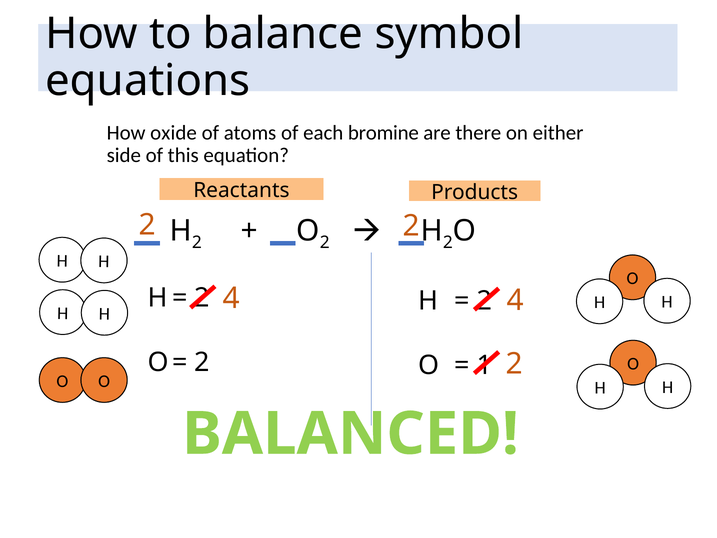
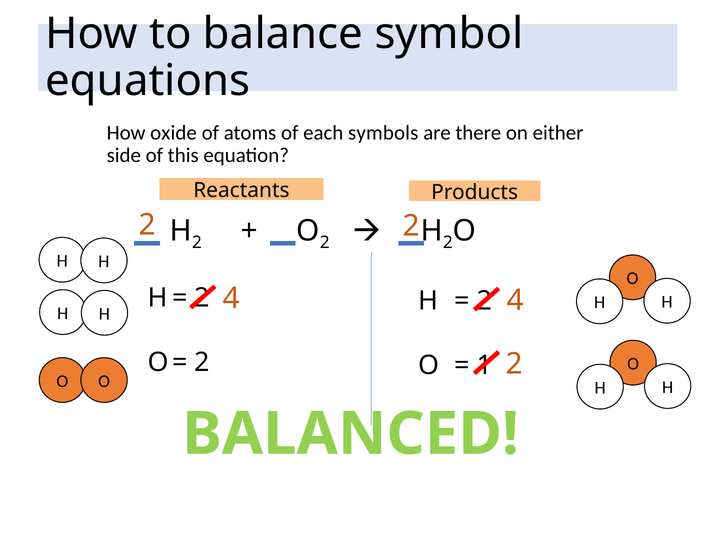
bromine: bromine -> symbols
